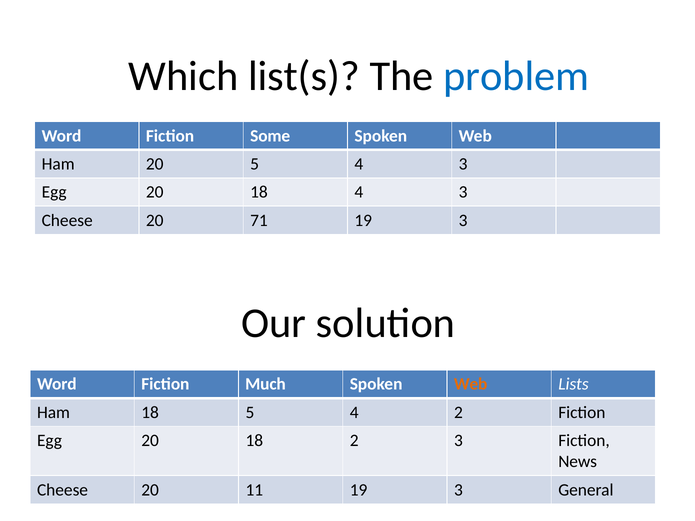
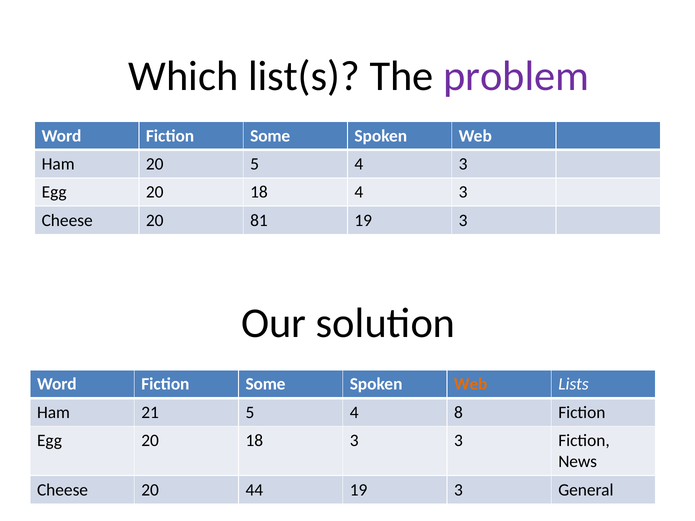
problem colour: blue -> purple
71: 71 -> 81
Much at (266, 384): Much -> Some
Ham 18: 18 -> 21
4 2: 2 -> 8
18 2: 2 -> 3
11: 11 -> 44
